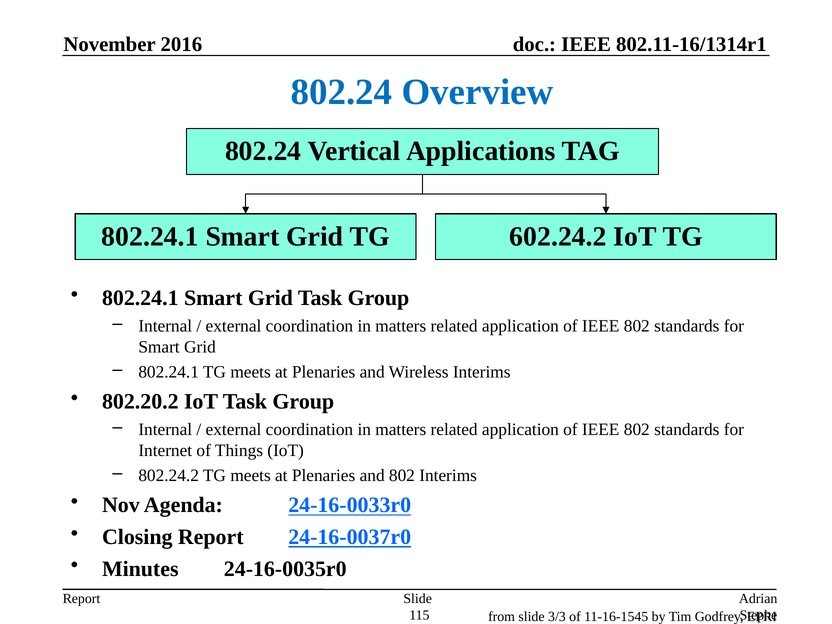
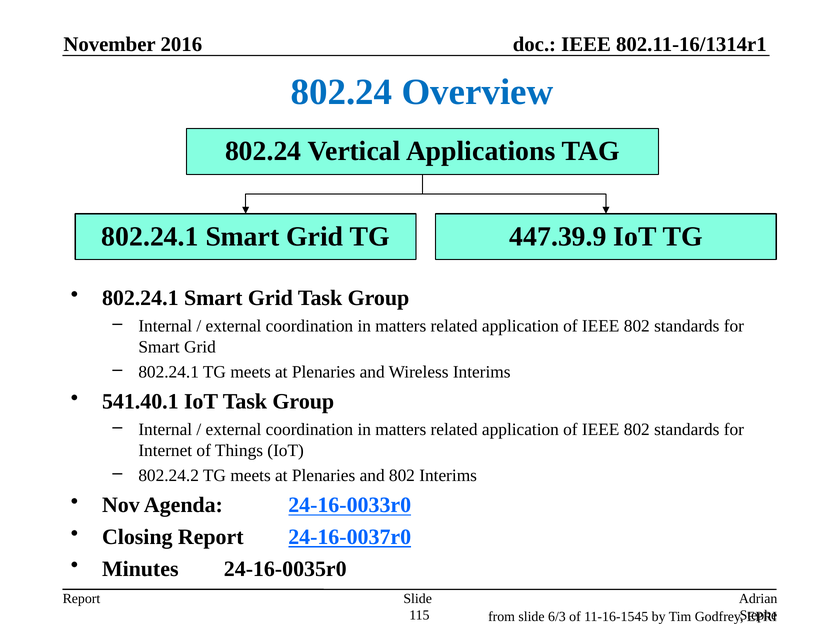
602.24.2: 602.24.2 -> 447.39.9
802.20.2: 802.20.2 -> 541.40.1
3/3: 3/3 -> 6/3
